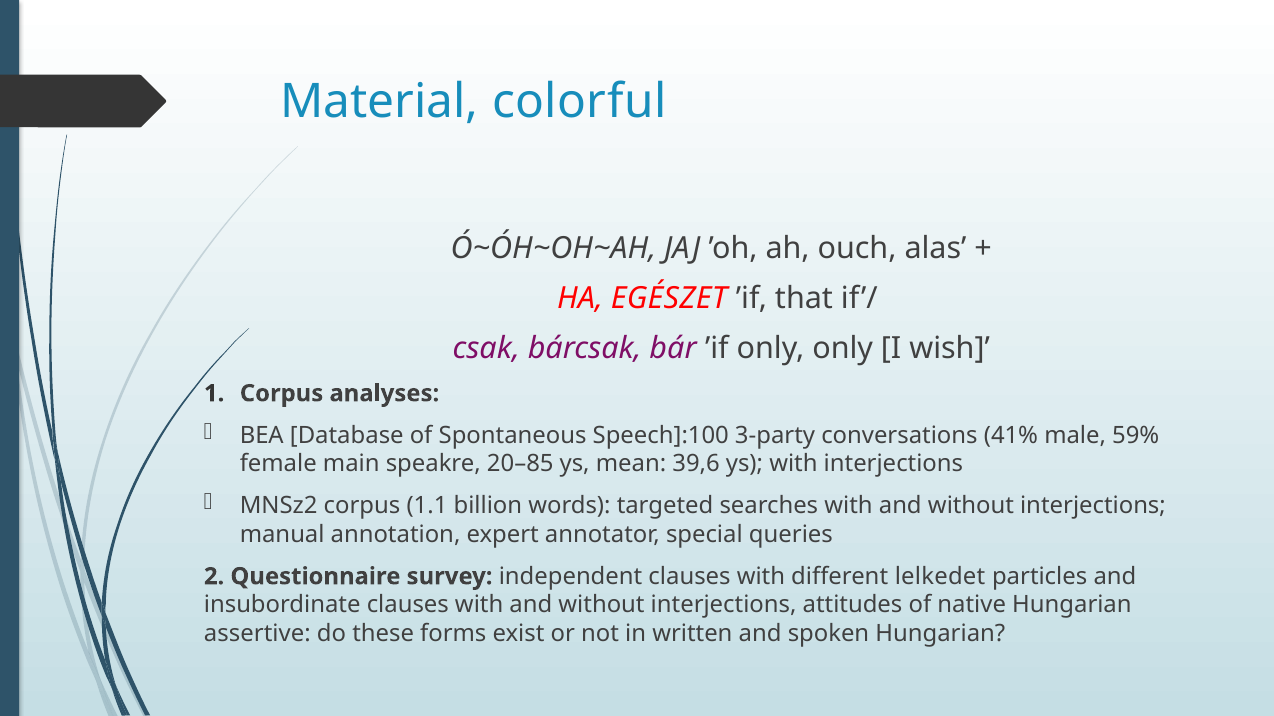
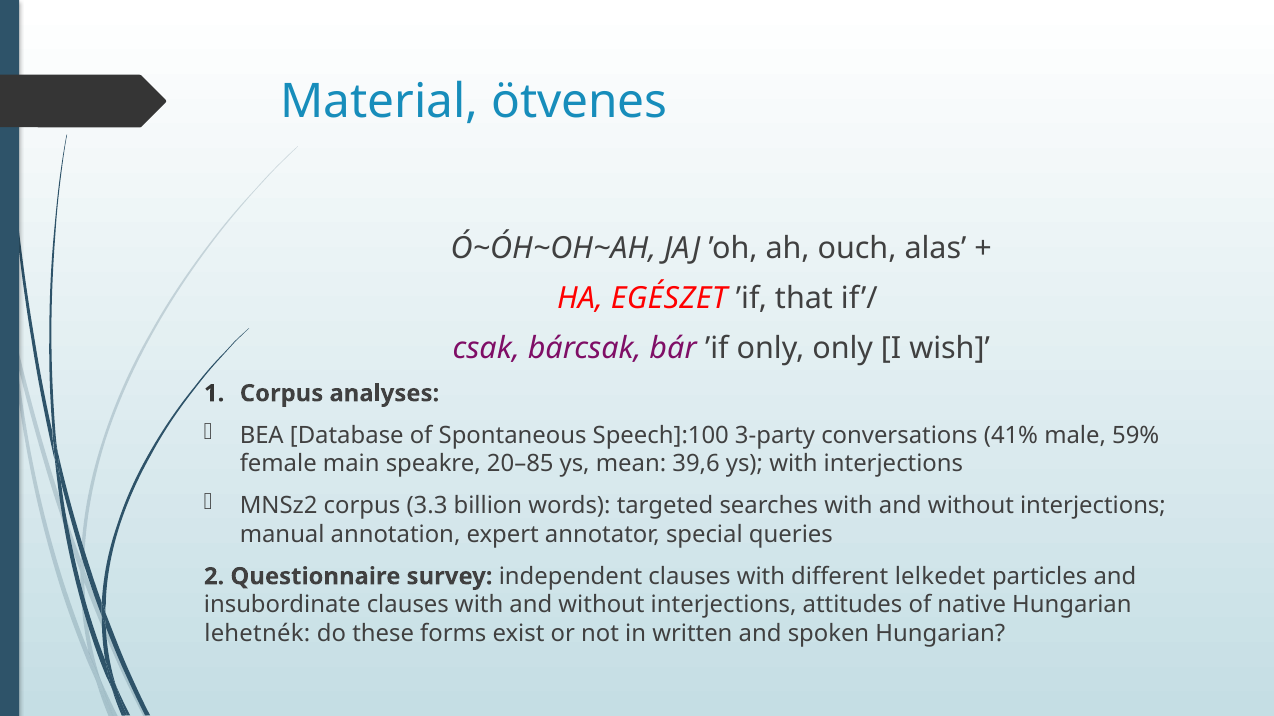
colorful: colorful -> ötvenes
1.1: 1.1 -> 3.3
assertive: assertive -> lehetnék
